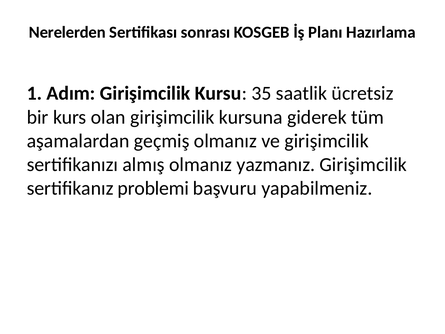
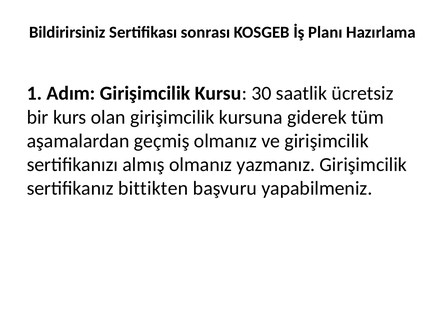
Nerelerden: Nerelerden -> Bildirirsiniz
35: 35 -> 30
problemi: problemi -> bittikten
